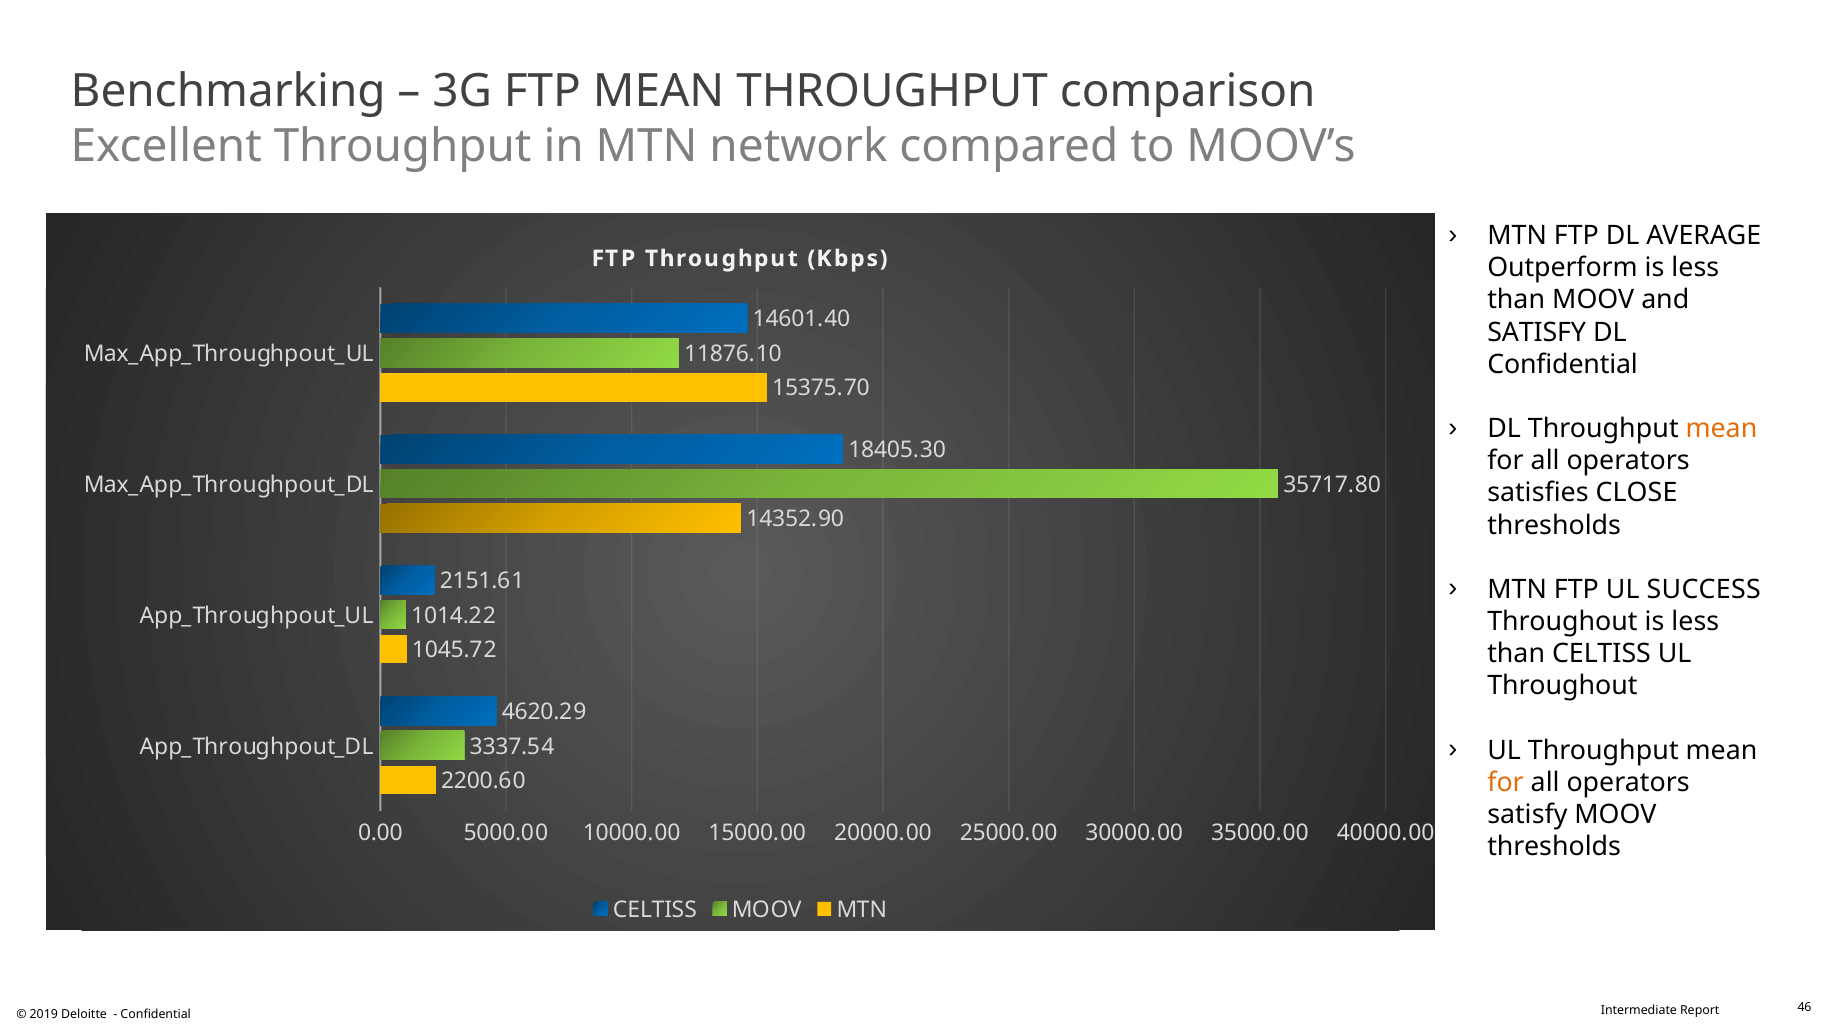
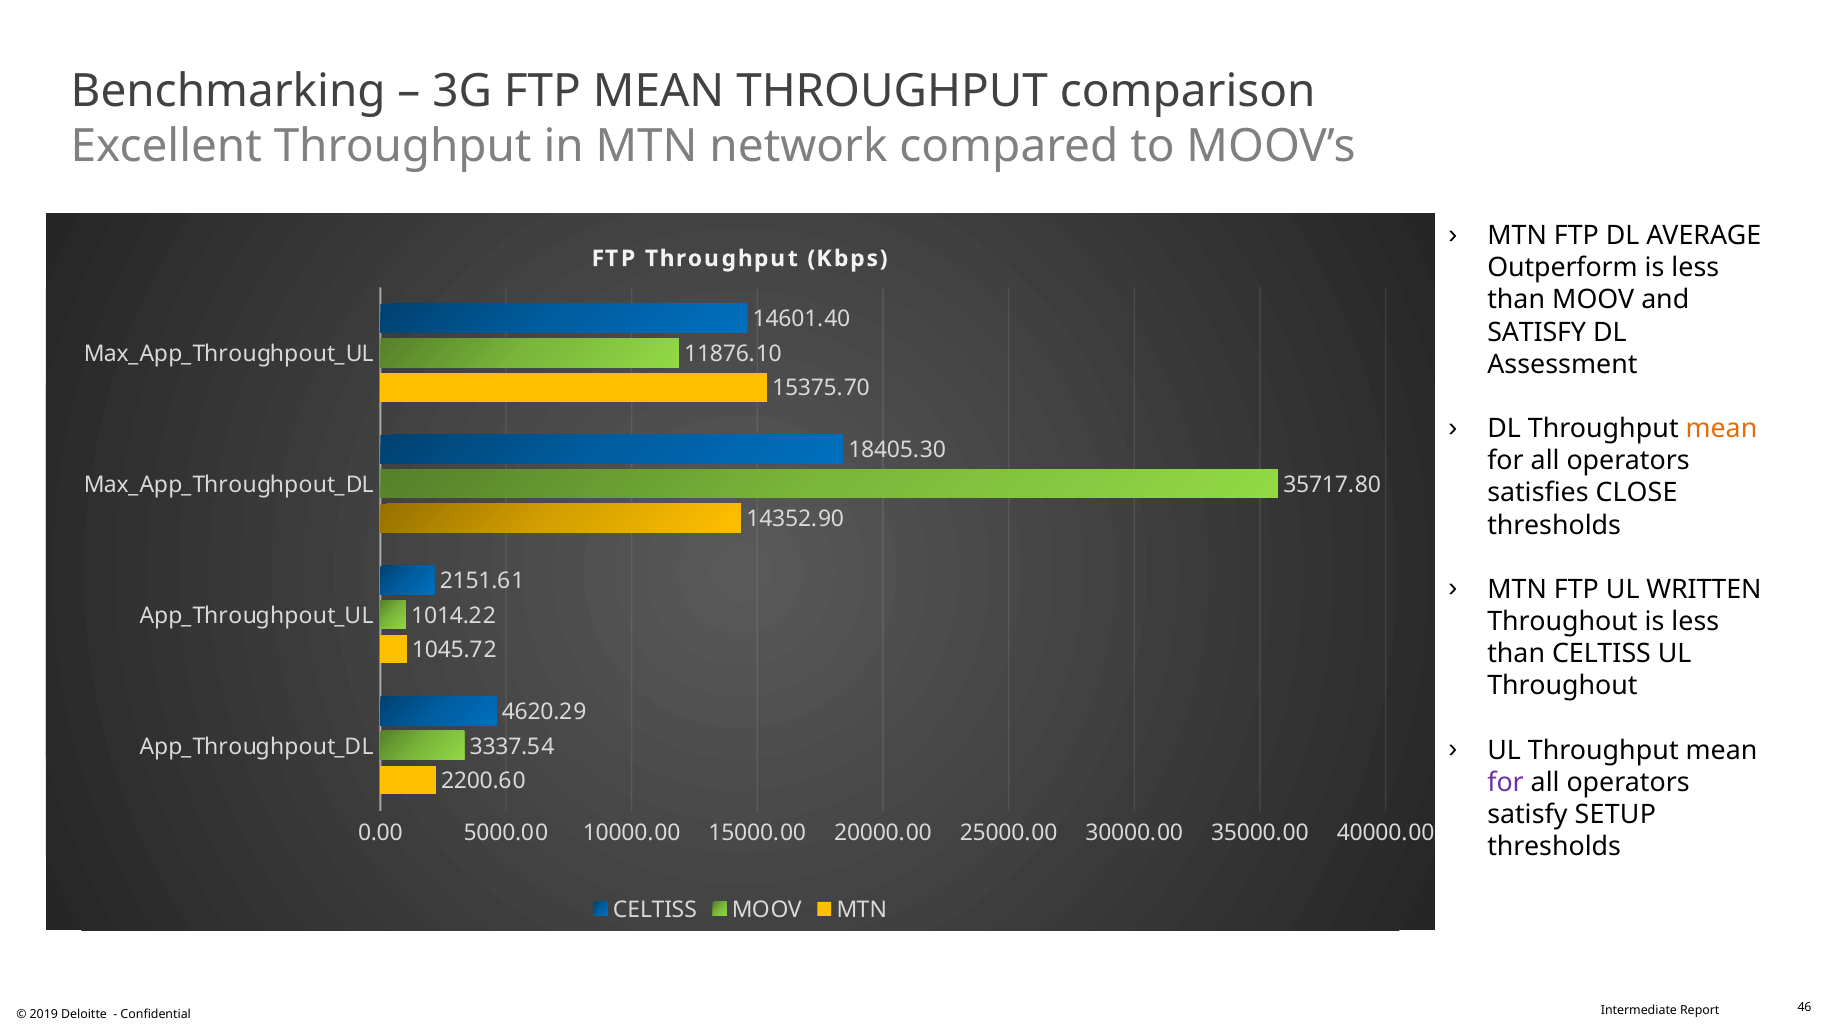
Confidential at (1563, 364): Confidential -> Assessment
SUCCESS: SUCCESS -> WRITTEN
for at (1506, 782) colour: orange -> purple
satisfy MOOV: MOOV -> SETUP
